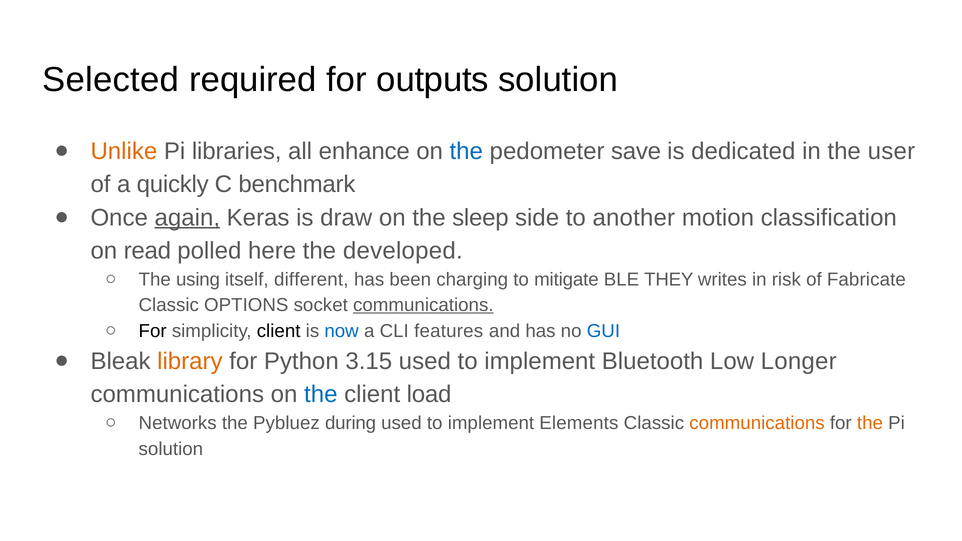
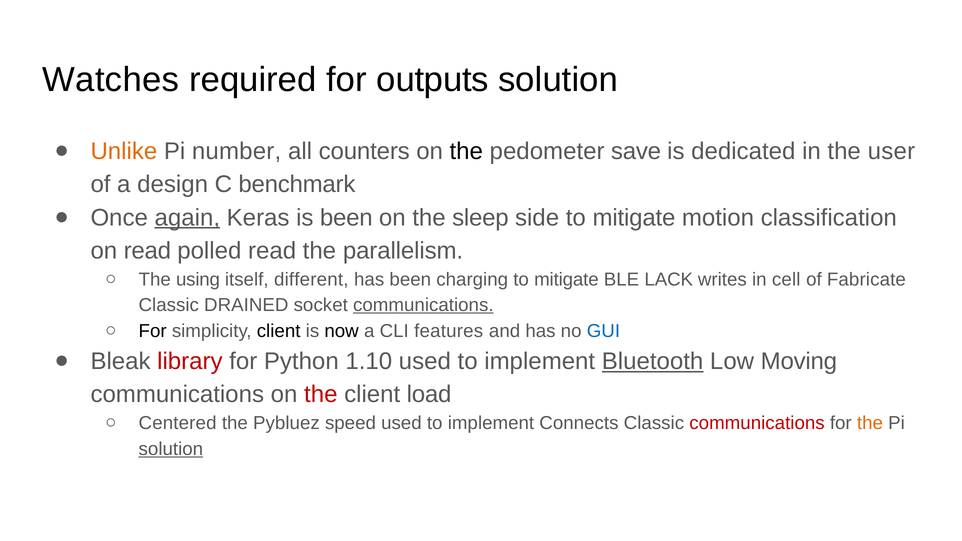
Selected: Selected -> Watches
libraries: libraries -> number
enhance: enhance -> counters
the at (466, 151) colour: blue -> black
quickly: quickly -> design
is draw: draw -> been
side to another: another -> mitigate
polled here: here -> read
developed: developed -> parallelism
THEY: THEY -> LACK
risk: risk -> cell
OPTIONS: OPTIONS -> DRAINED
now colour: blue -> black
library colour: orange -> red
3.15: 3.15 -> 1.10
Bluetooth underline: none -> present
Longer: Longer -> Moving
the at (321, 395) colour: blue -> red
Networks: Networks -> Centered
during: during -> speed
Elements: Elements -> Connects
communications at (757, 423) colour: orange -> red
solution at (171, 449) underline: none -> present
